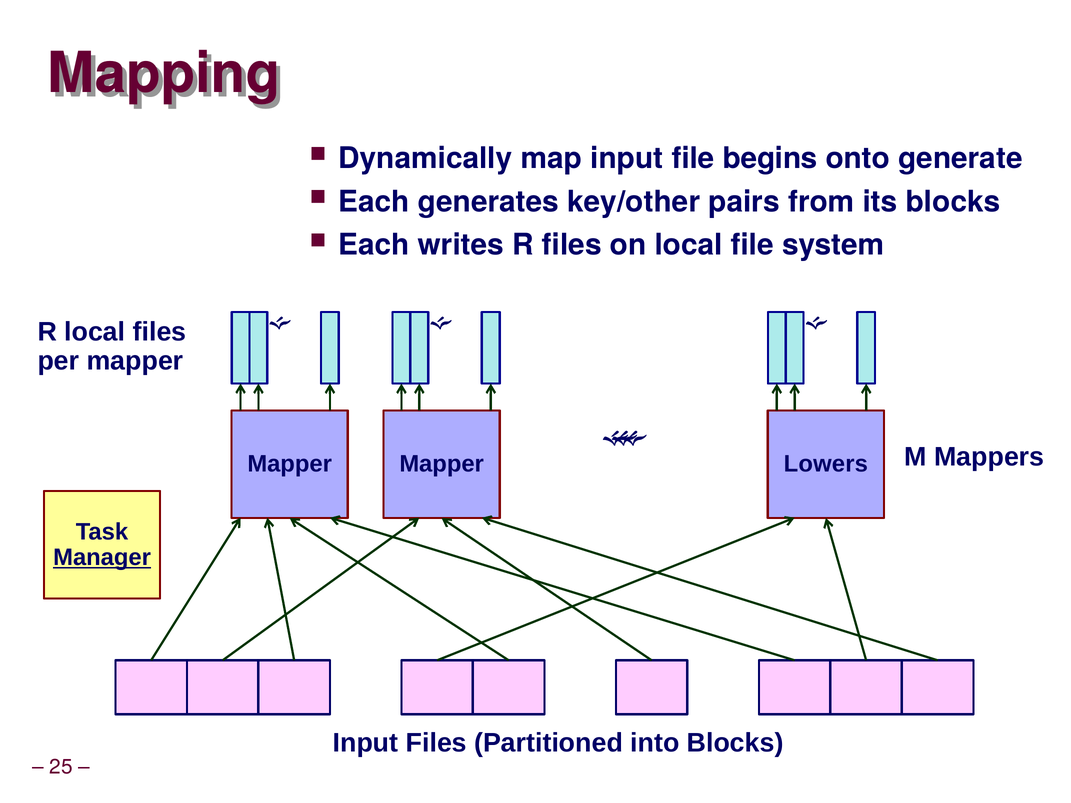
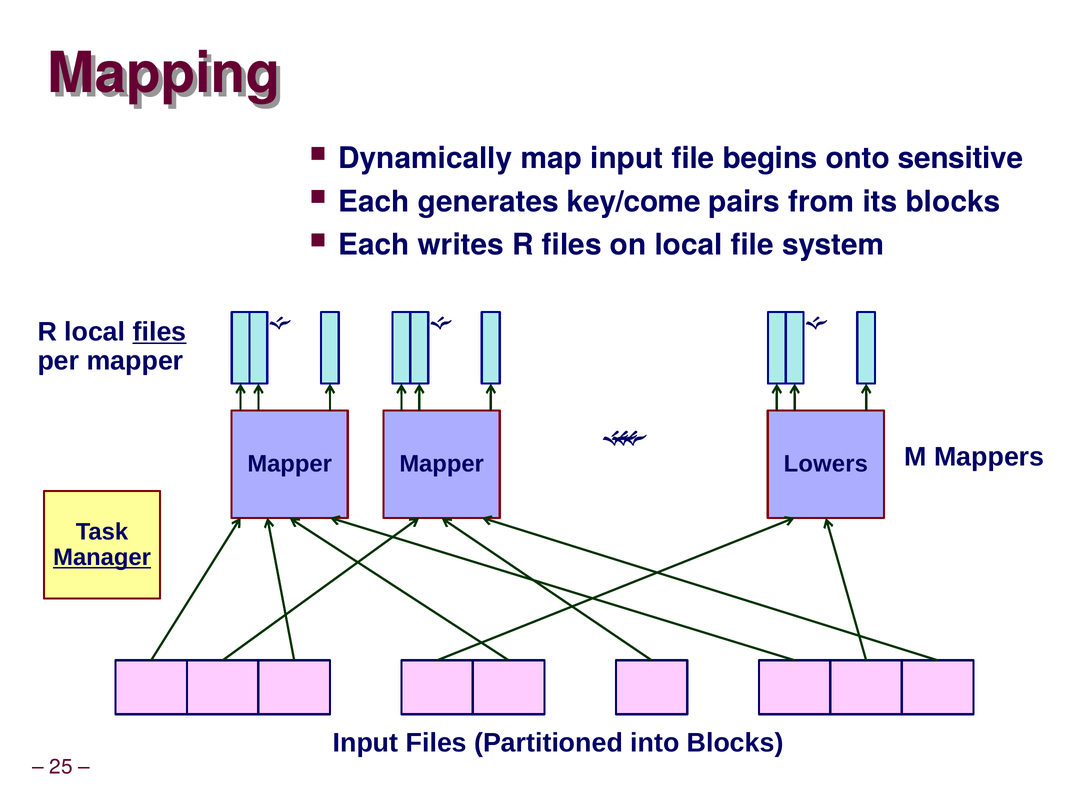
generate: generate -> sensitive
key/other: key/other -> key/come
files at (160, 332) underline: none -> present
